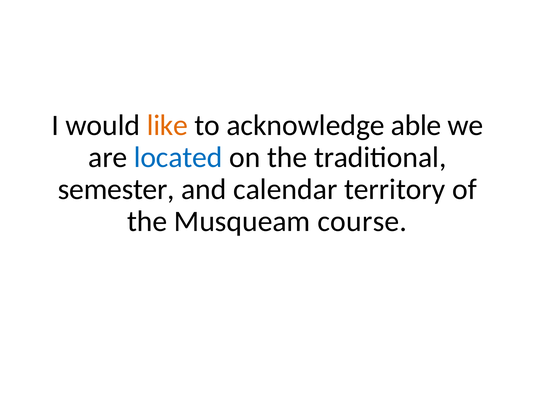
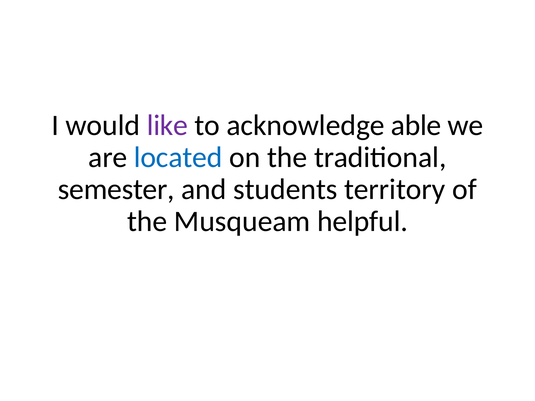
like colour: orange -> purple
calendar: calendar -> students
course: course -> helpful
